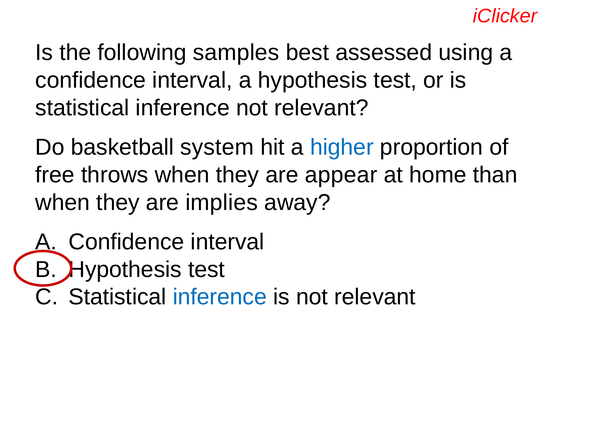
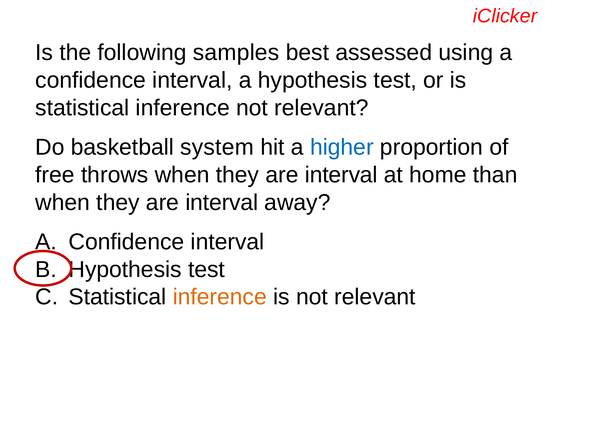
appear at (341, 175): appear -> interval
implies at (222, 202): implies -> interval
inference at (220, 297) colour: blue -> orange
